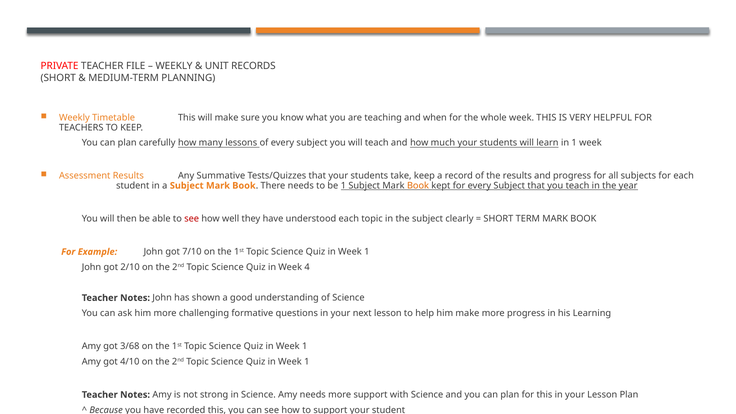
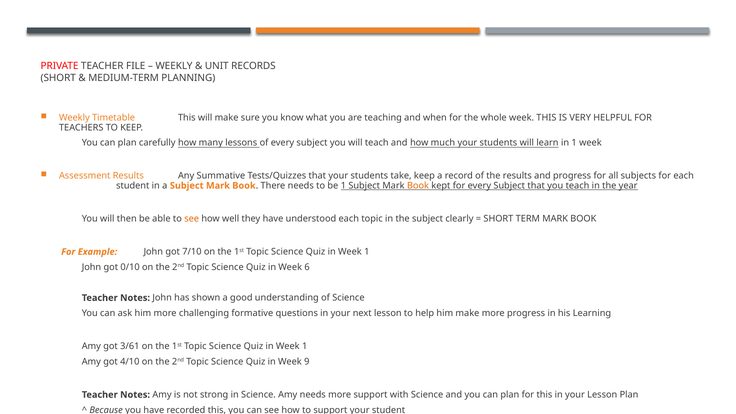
see at (192, 219) colour: red -> orange
2/10: 2/10 -> 0/10
4: 4 -> 6
3/68: 3/68 -> 3/61
1 at (307, 362): 1 -> 9
